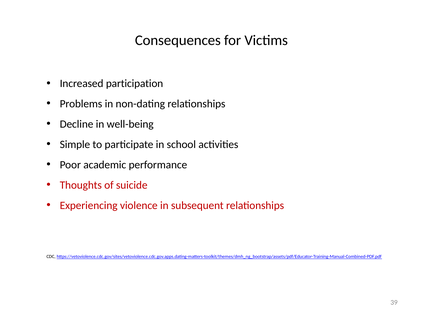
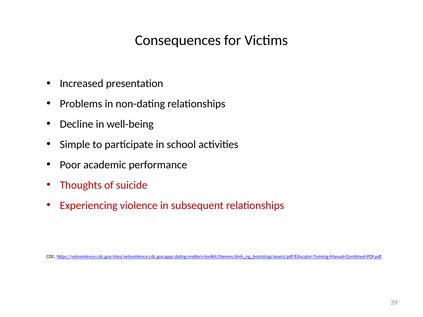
participation: participation -> presentation
